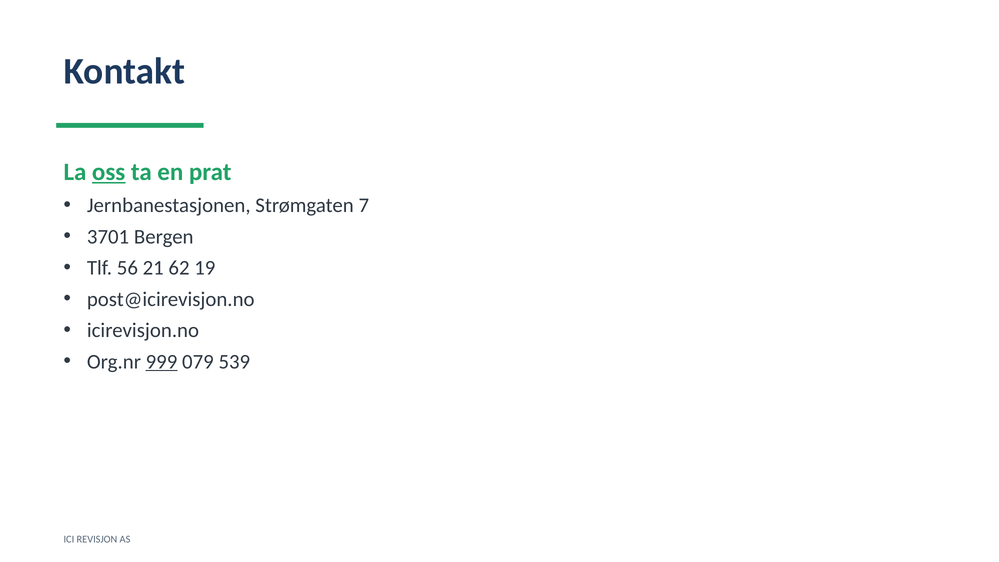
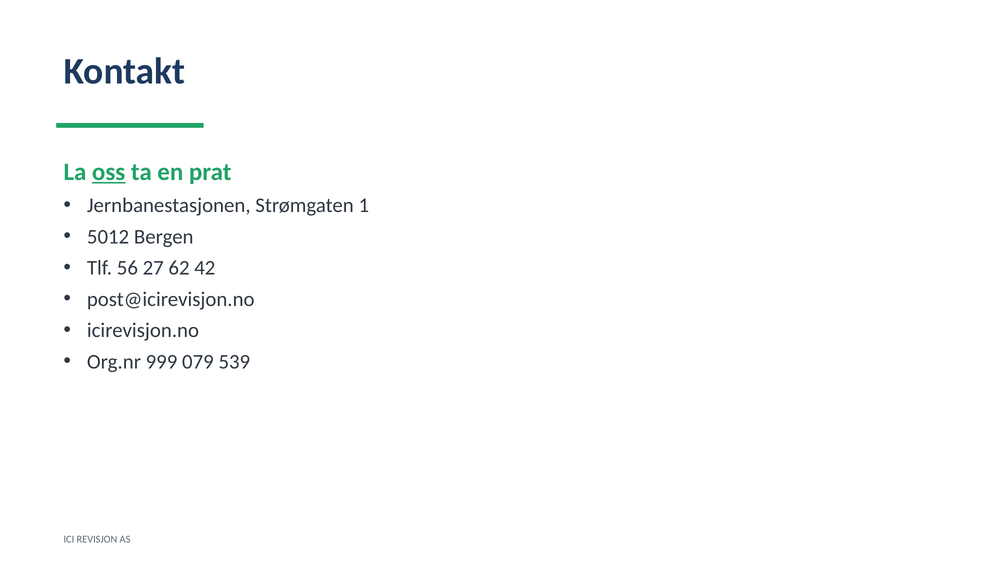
7: 7 -> 1
3701: 3701 -> 5012
21: 21 -> 27
19: 19 -> 42
999 underline: present -> none
